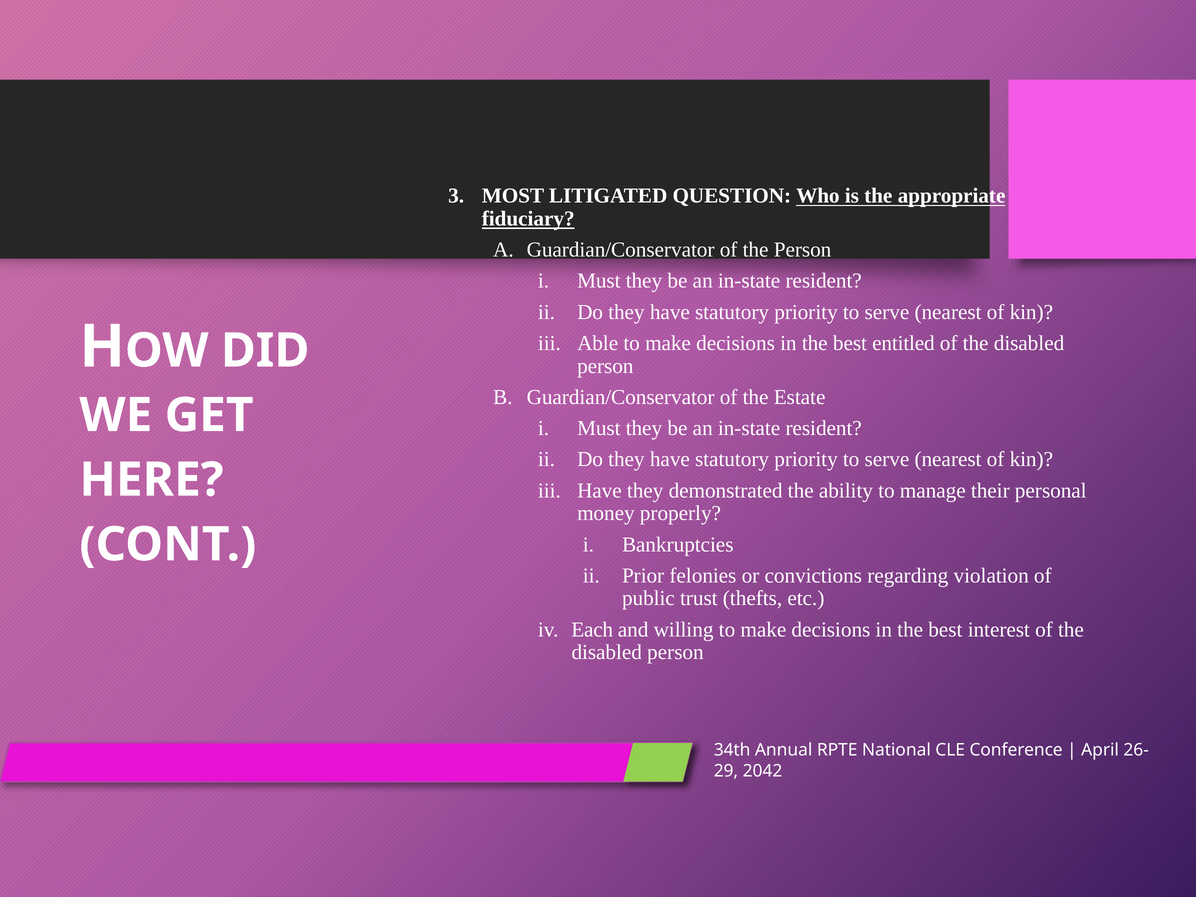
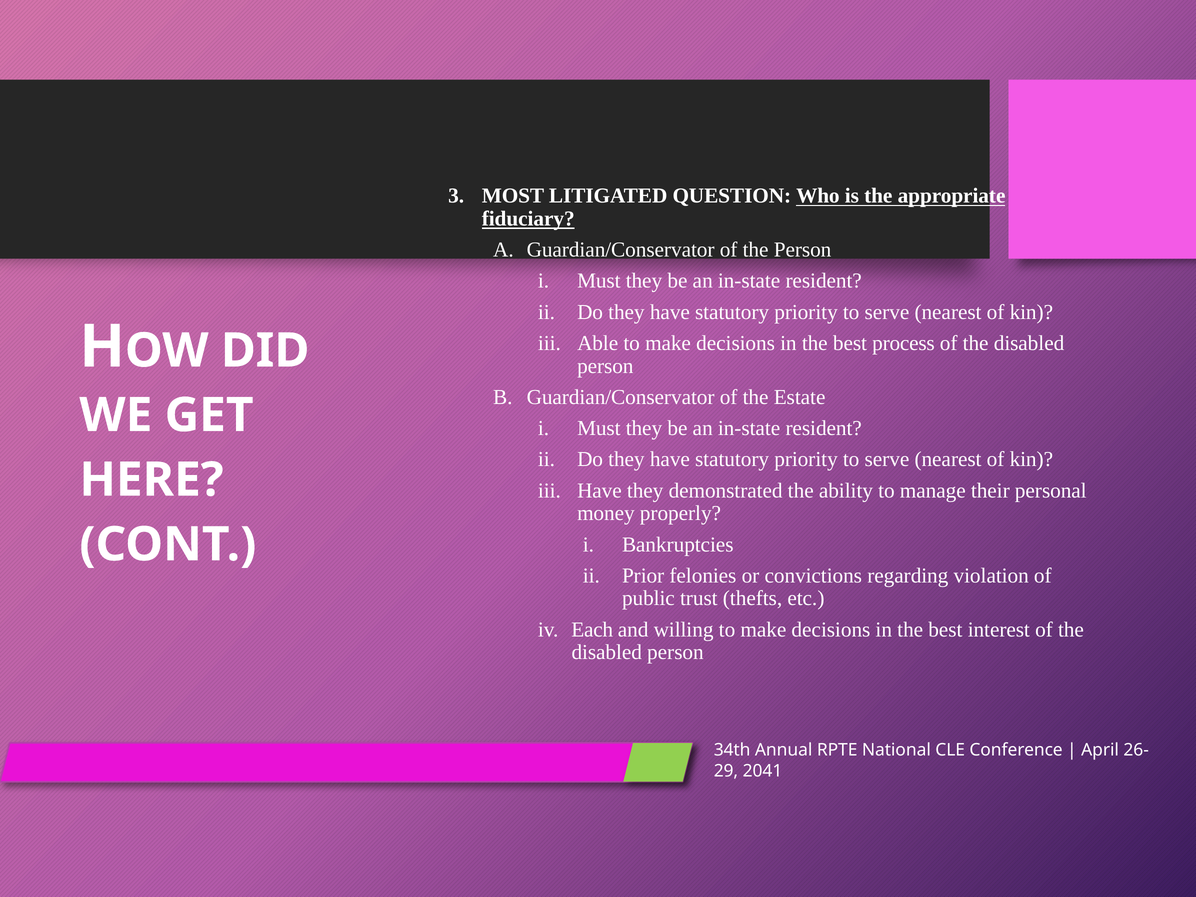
entitled: entitled -> process
2042: 2042 -> 2041
